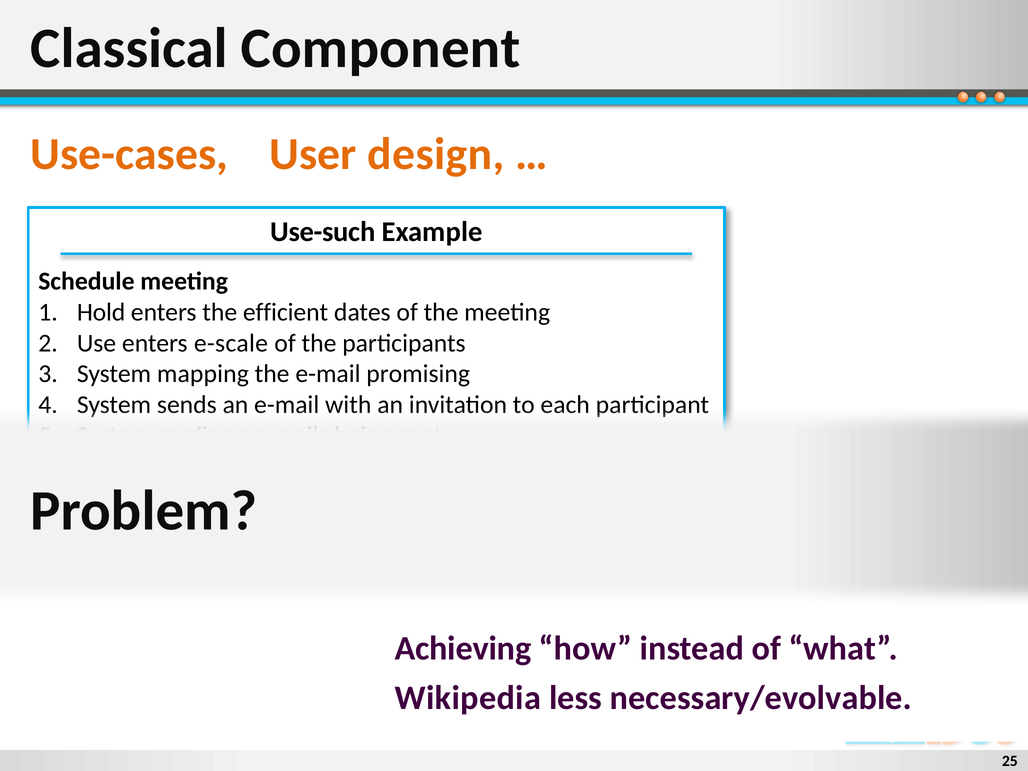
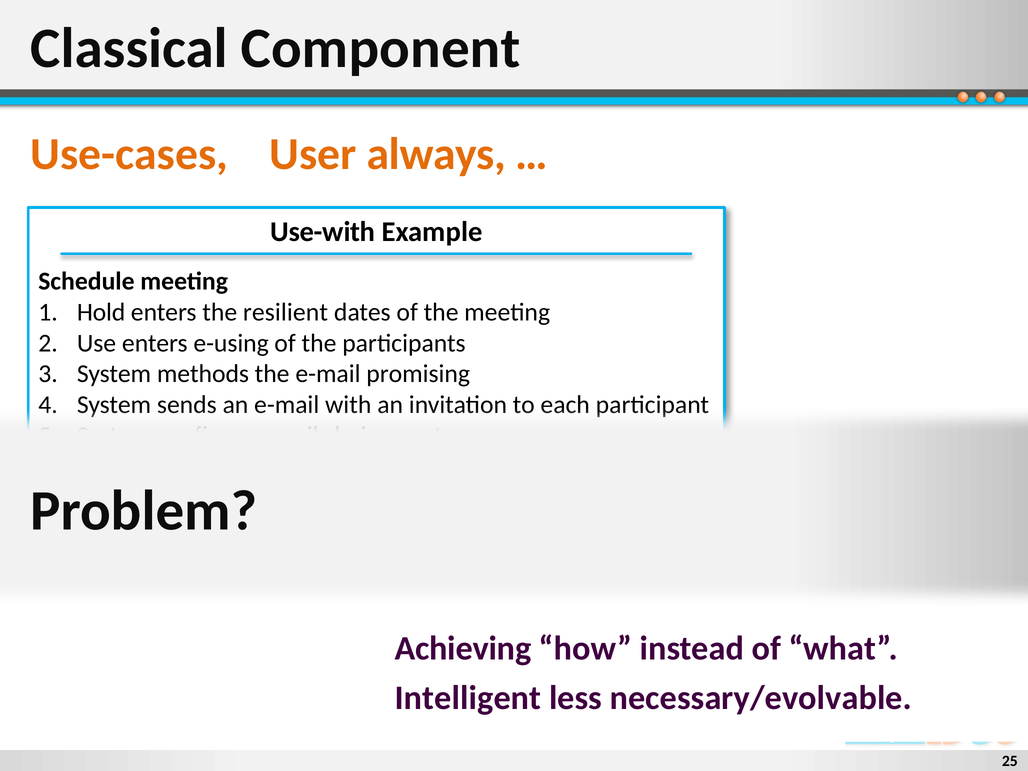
design: design -> always
Use-such: Use-such -> Use-with
efficient: efficient -> resilient
e-scale: e-scale -> e-using
mapping: mapping -> methods
Wikipedia: Wikipedia -> Intelligent
